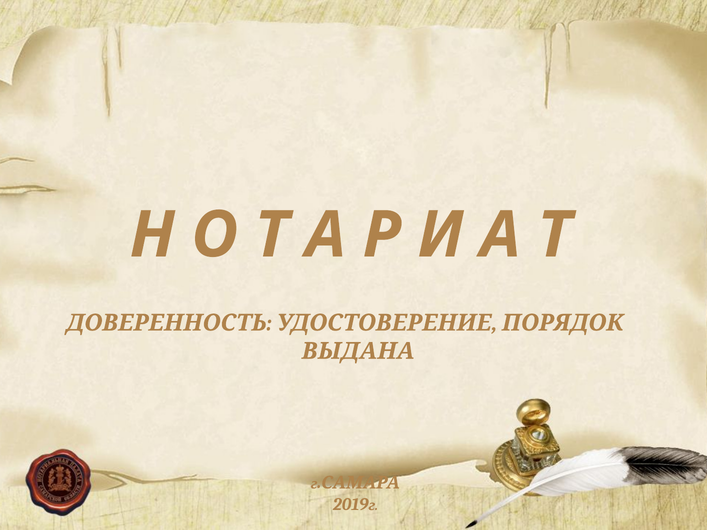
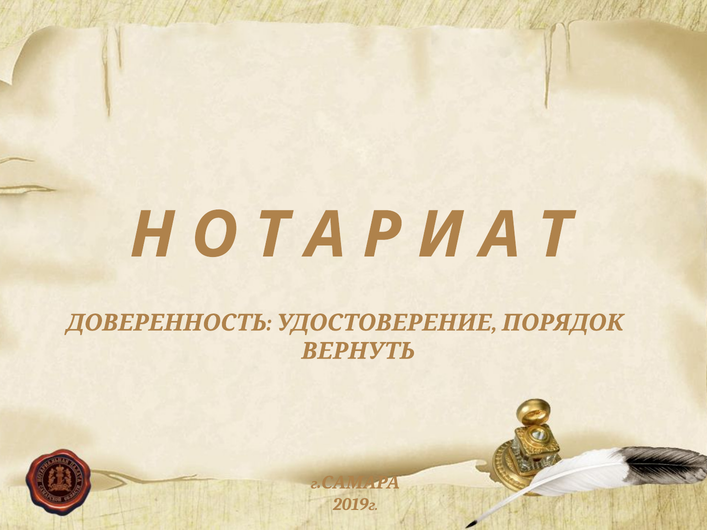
ВЫДАНА: ВЫДАНА -> ВЕРНУТЬ
